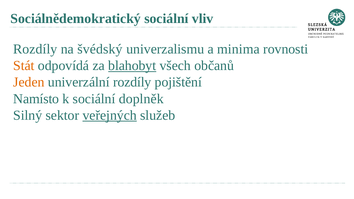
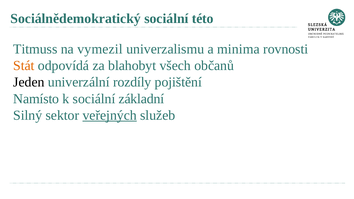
vliv: vliv -> této
Rozdíly at (35, 49): Rozdíly -> Titmuss
švédský: švédský -> vymezil
blahobyt underline: present -> none
Jeden colour: orange -> black
doplněk: doplněk -> základní
